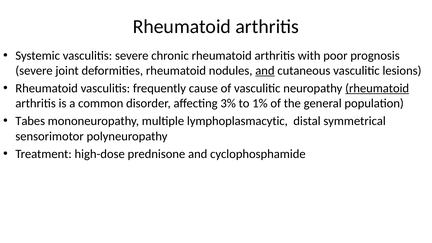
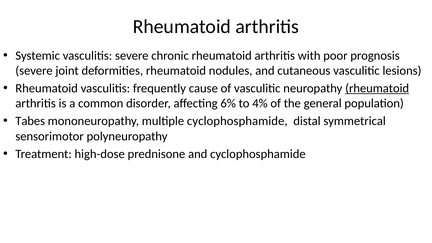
and at (265, 71) underline: present -> none
3%: 3% -> 6%
1%: 1% -> 4%
multiple lymphoplasmacytic: lymphoplasmacytic -> cyclophosphamide
